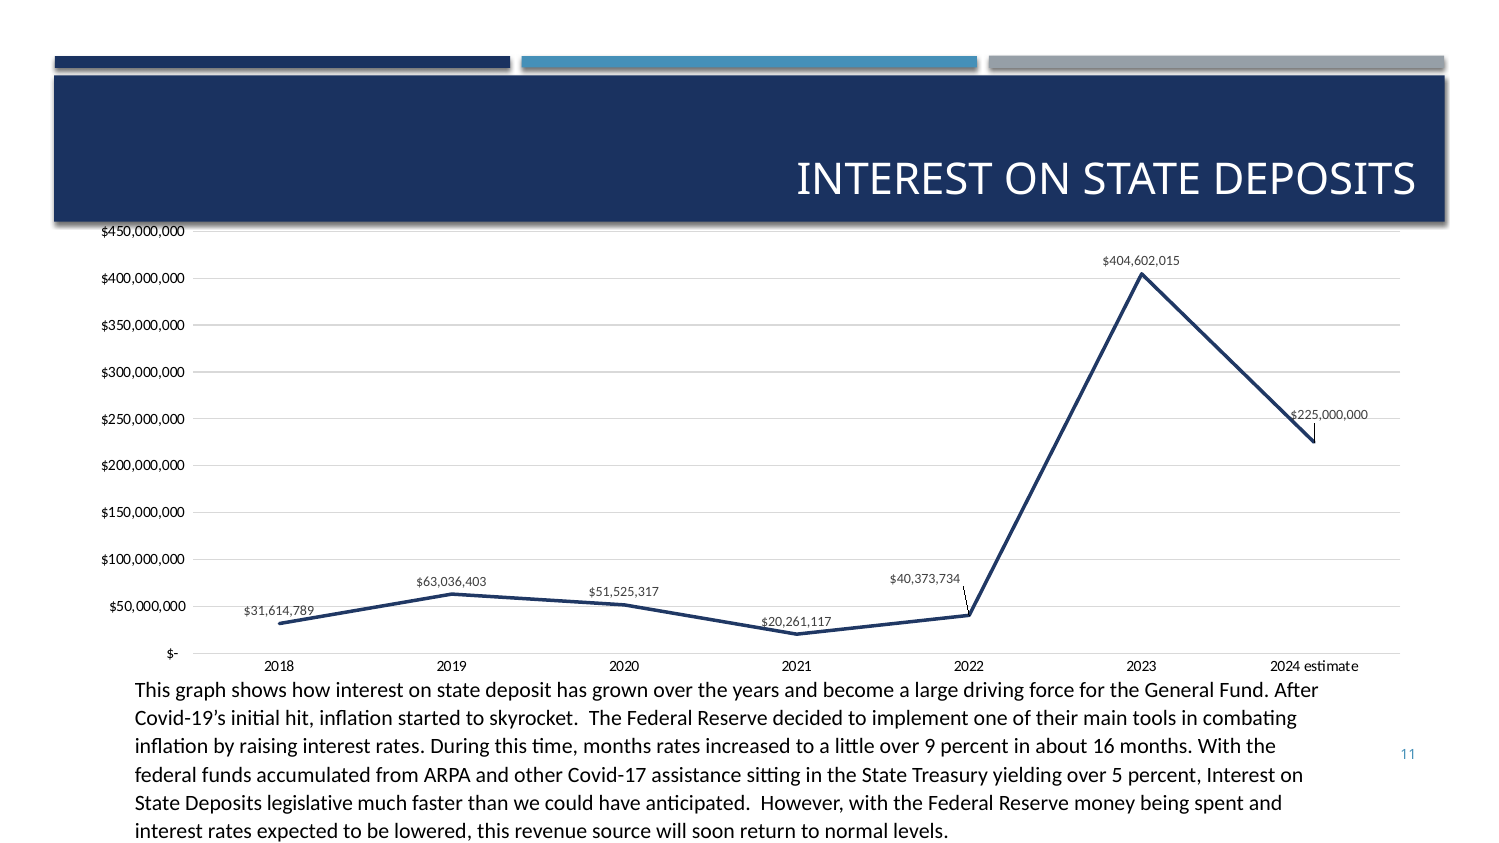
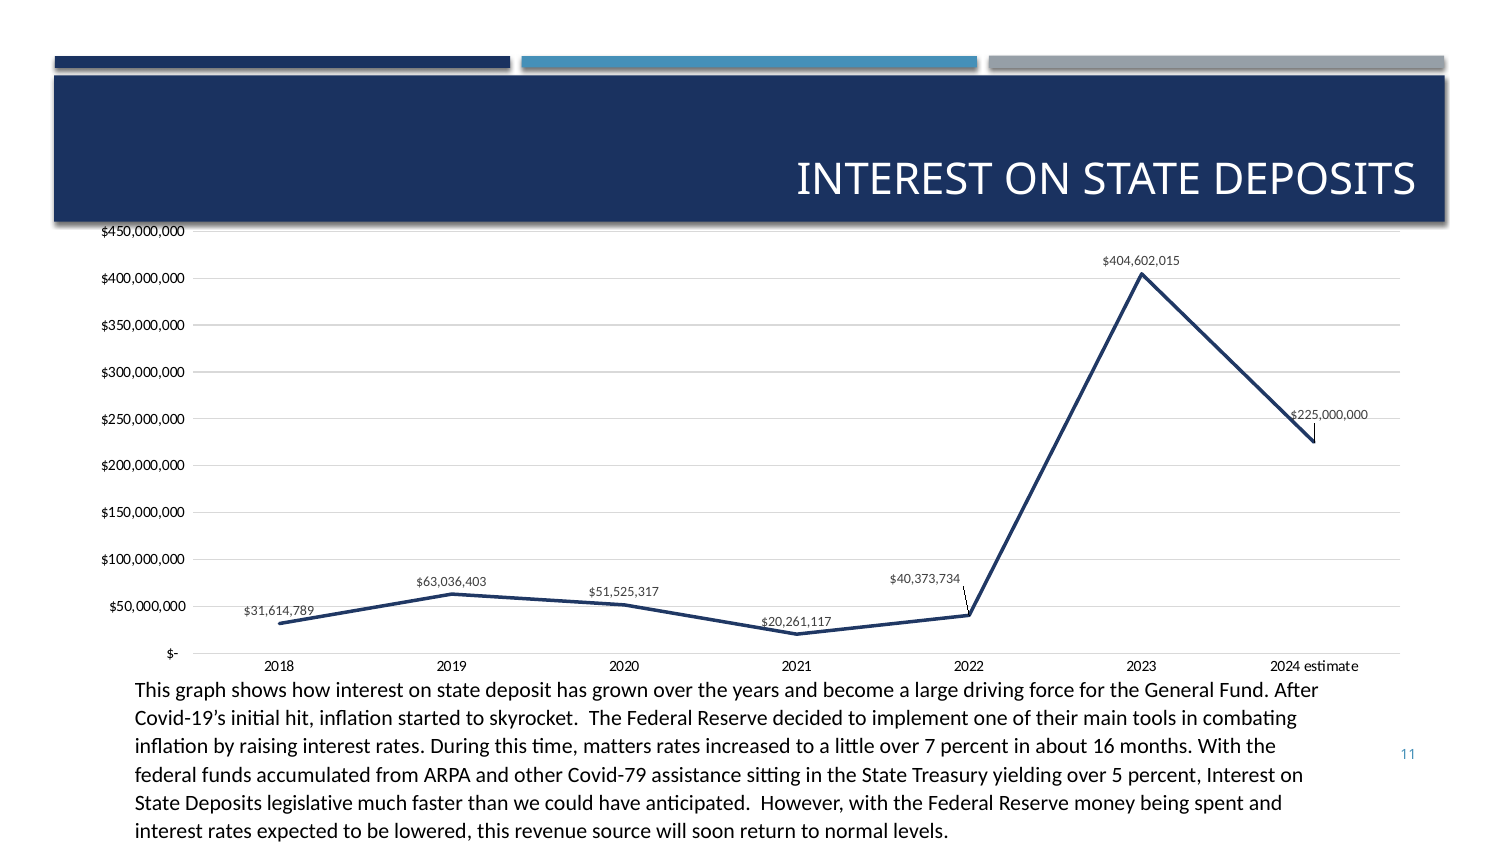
time months: months -> matters
9: 9 -> 7
Covid-17: Covid-17 -> Covid-79
